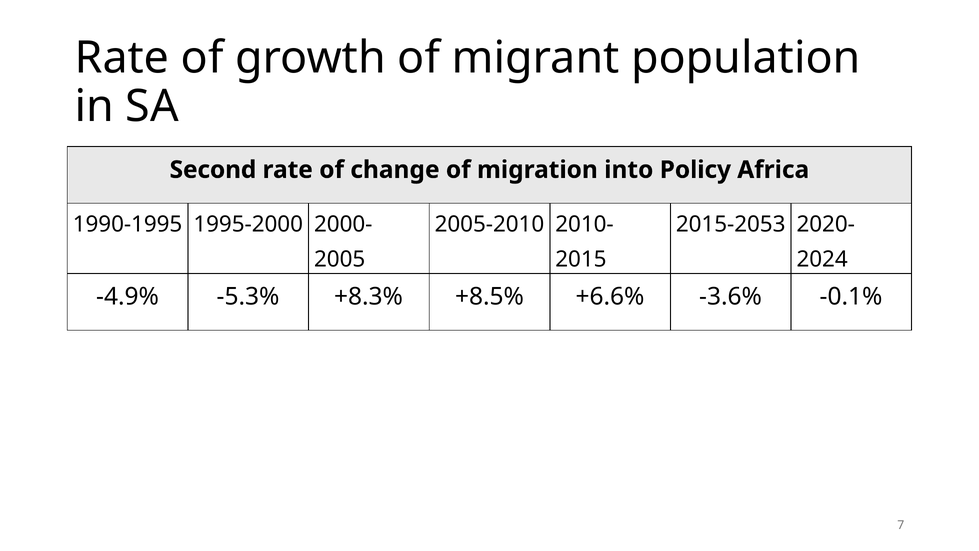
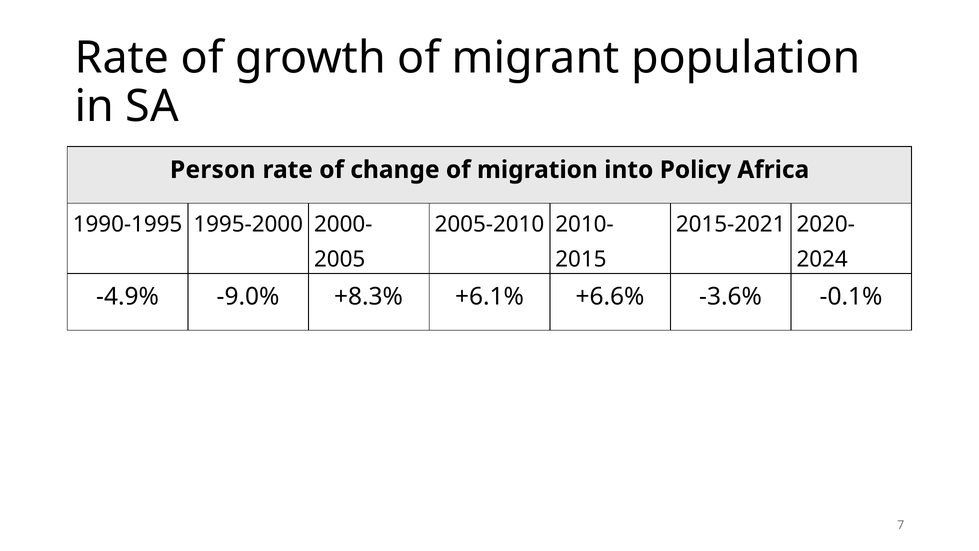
Second: Second -> Person
2015-2053: 2015-2053 -> 2015-2021
-5.3%: -5.3% -> -9.0%
+8.5%: +8.5% -> +6.1%
